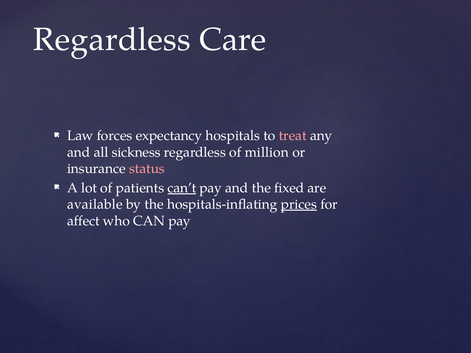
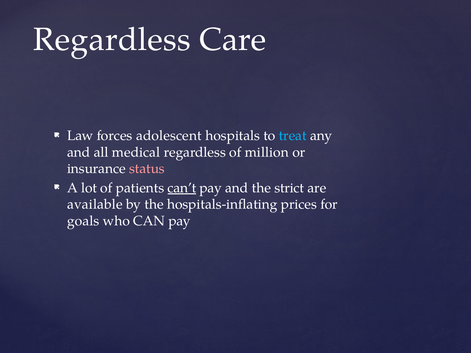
expectancy: expectancy -> adolescent
treat colour: pink -> light blue
sickness: sickness -> medical
fixed: fixed -> strict
prices underline: present -> none
affect: affect -> goals
